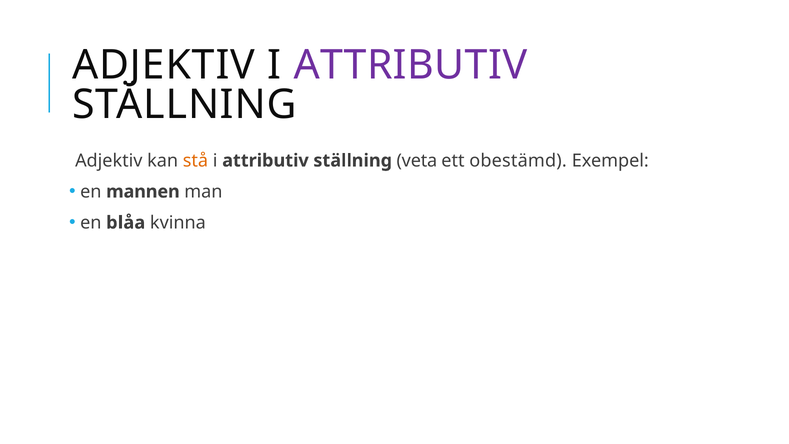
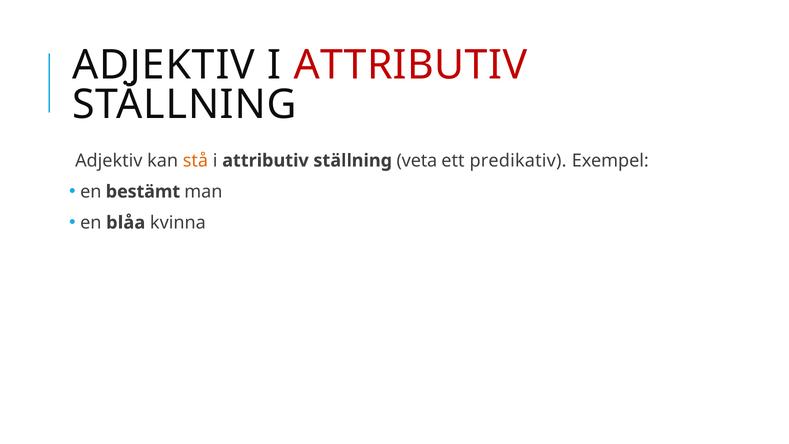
ATTRIBUTIV at (410, 65) colour: purple -> red
obestämd: obestämd -> predikativ
mannen: mannen -> bestämt
